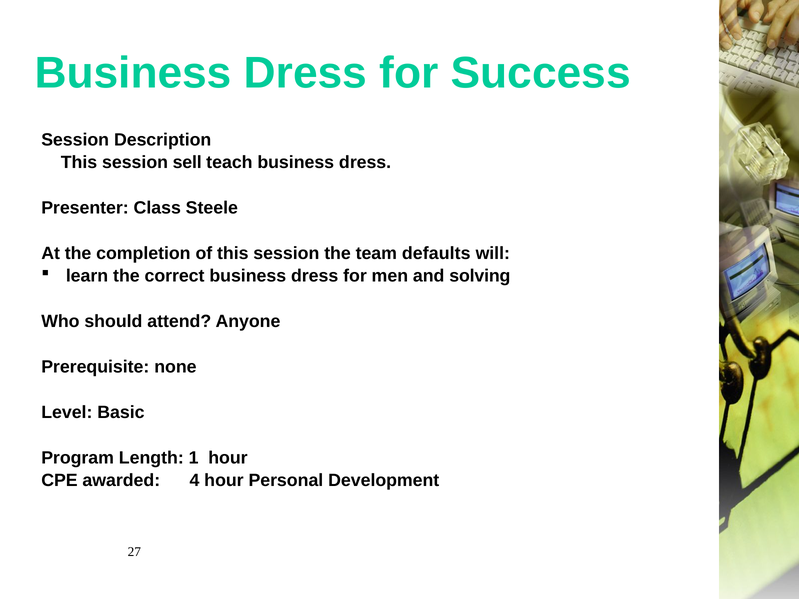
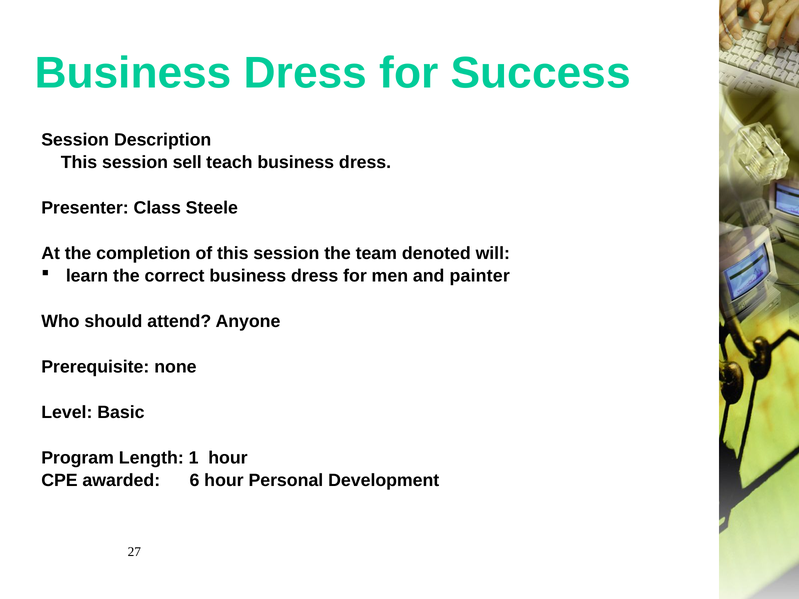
defaults: defaults -> denoted
solving: solving -> painter
4: 4 -> 6
